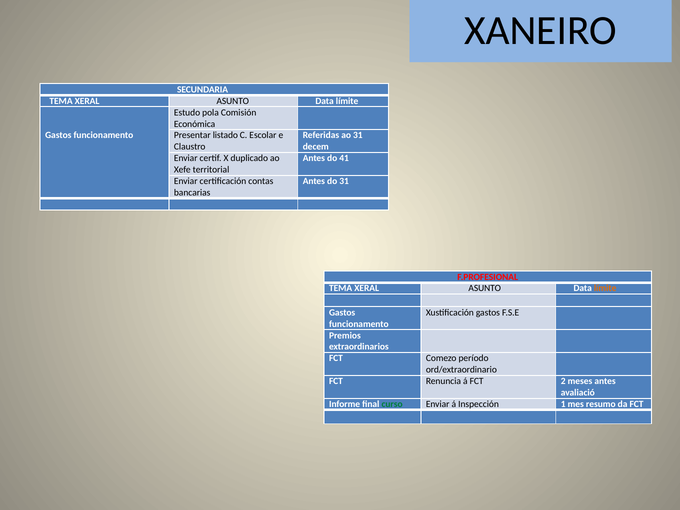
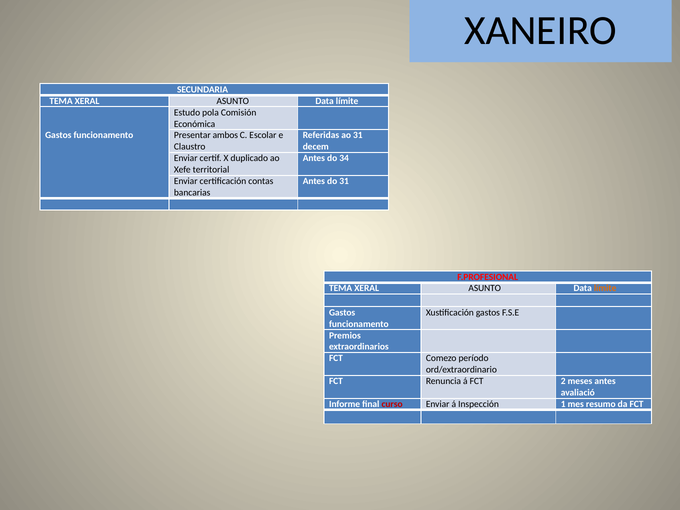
listado: listado -> ambos
41: 41 -> 34
curso colour: green -> red
